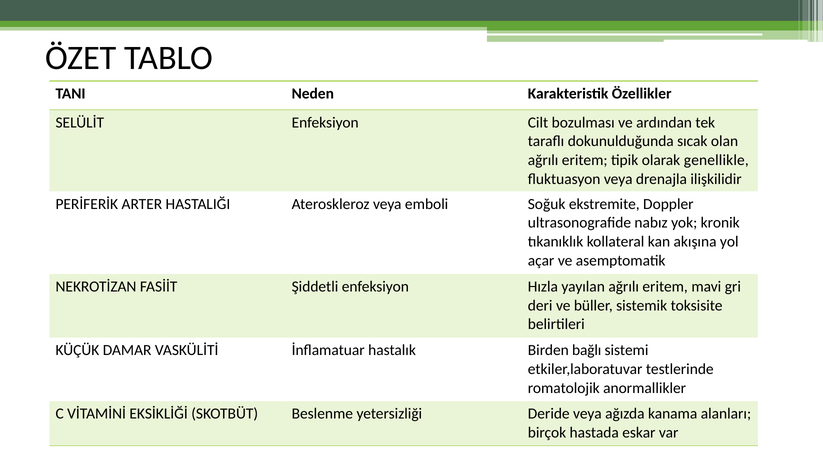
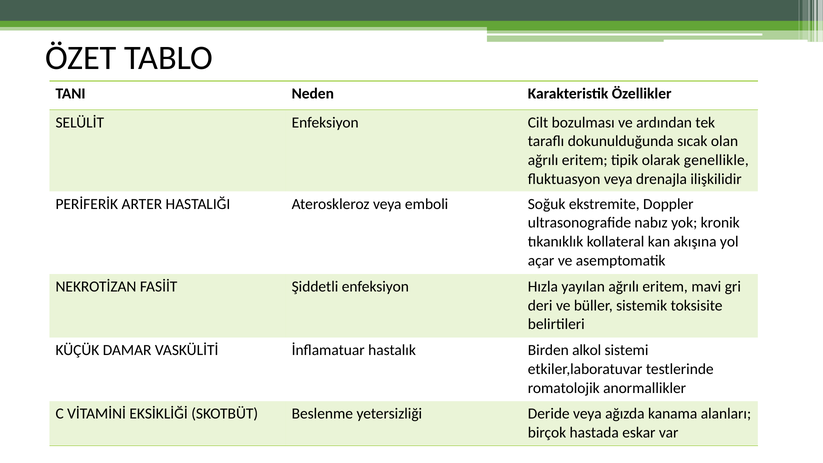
bağlı: bağlı -> alkol
